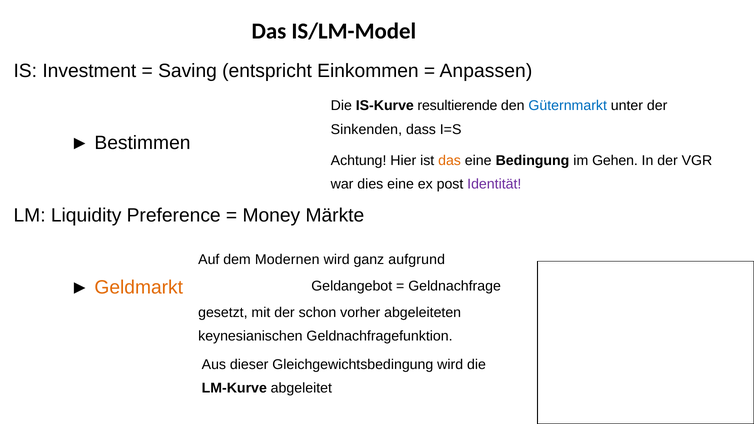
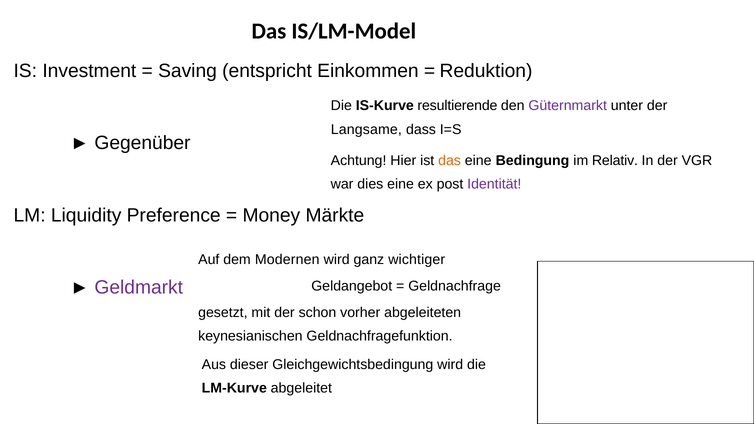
Anpassen: Anpassen -> Reduktion
Güternmarkt colour: blue -> purple
Sinkenden: Sinkenden -> Langsame
Bestimmen: Bestimmen -> Gegenüber
Gehen: Gehen -> Relativ
aufgrund: aufgrund -> wichtiger
Geldmarkt colour: orange -> purple
